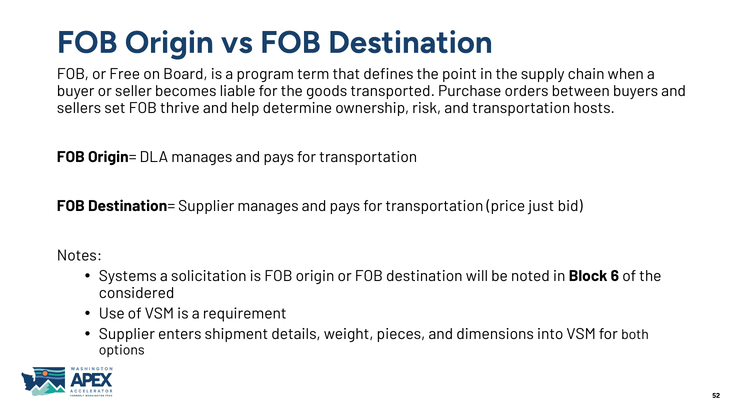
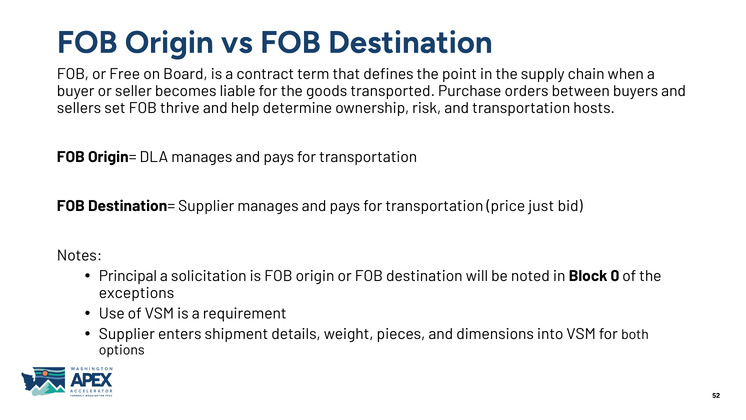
program: program -> contract
Systems: Systems -> Principal
6: 6 -> 0
considered: considered -> exceptions
